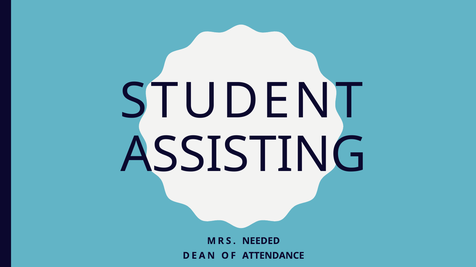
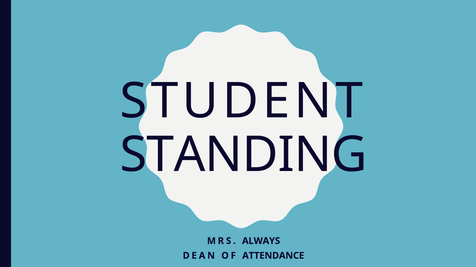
ASSISTING: ASSISTING -> STANDING
NEEDED: NEEDED -> ALWAYS
